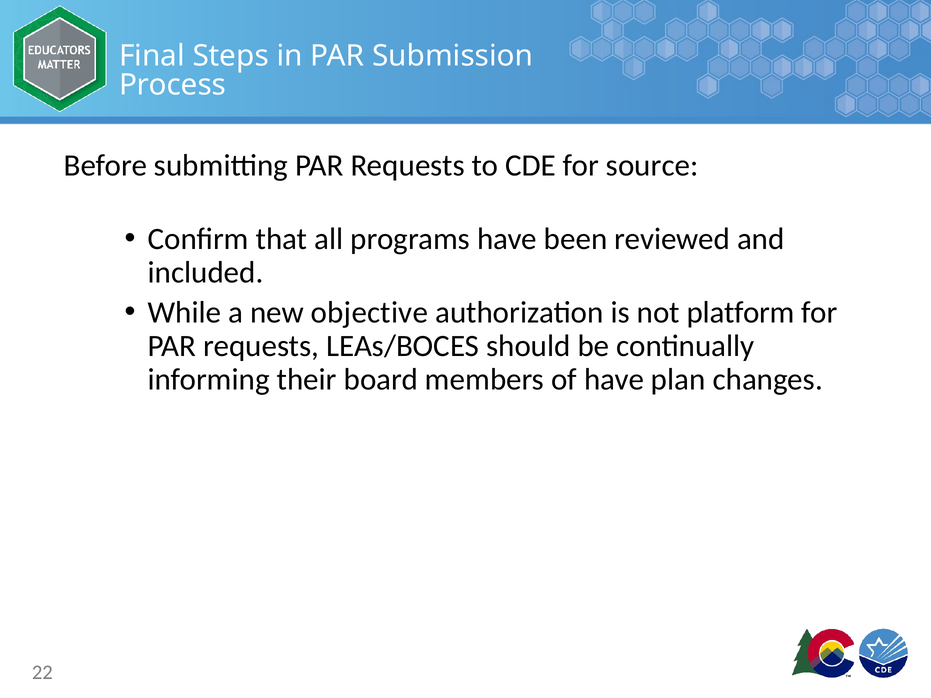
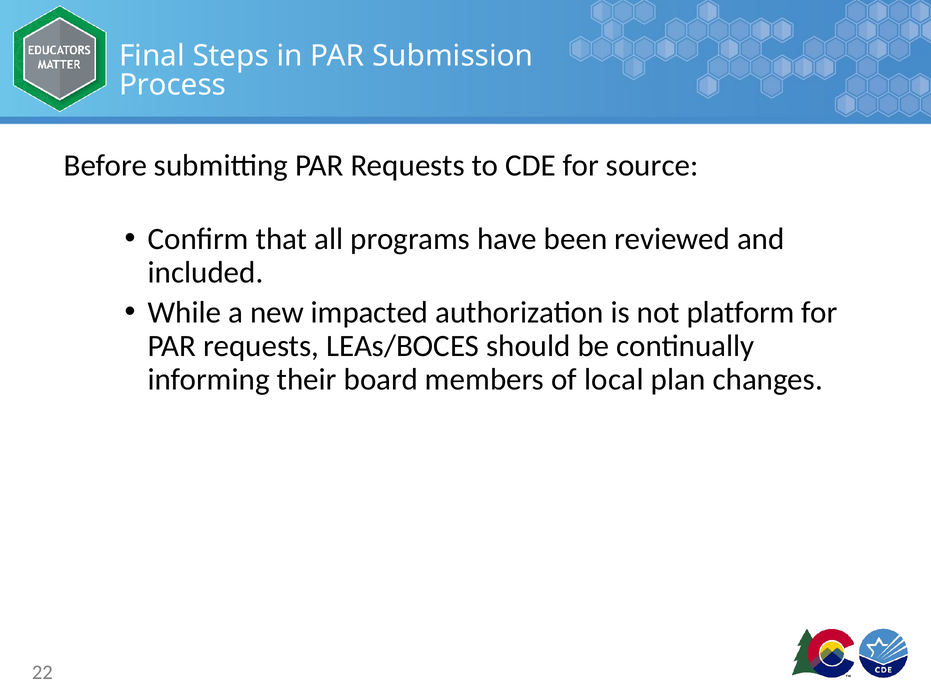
objective: objective -> impacted
of have: have -> local
